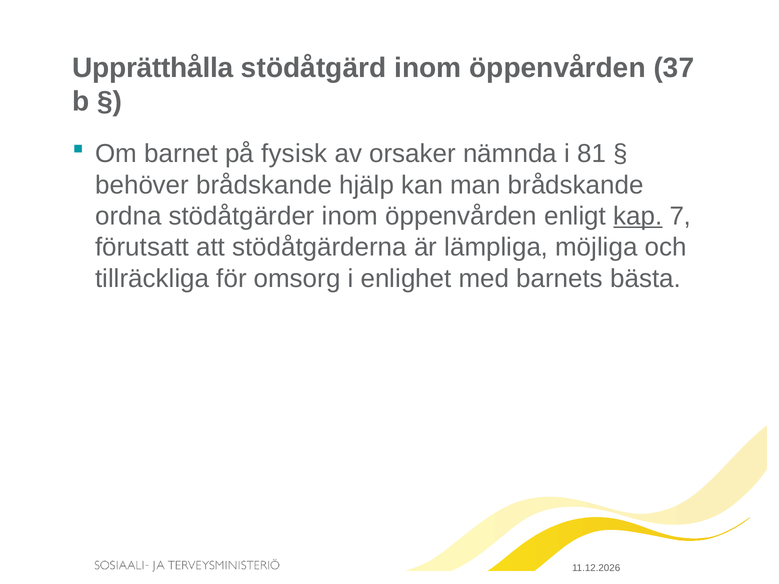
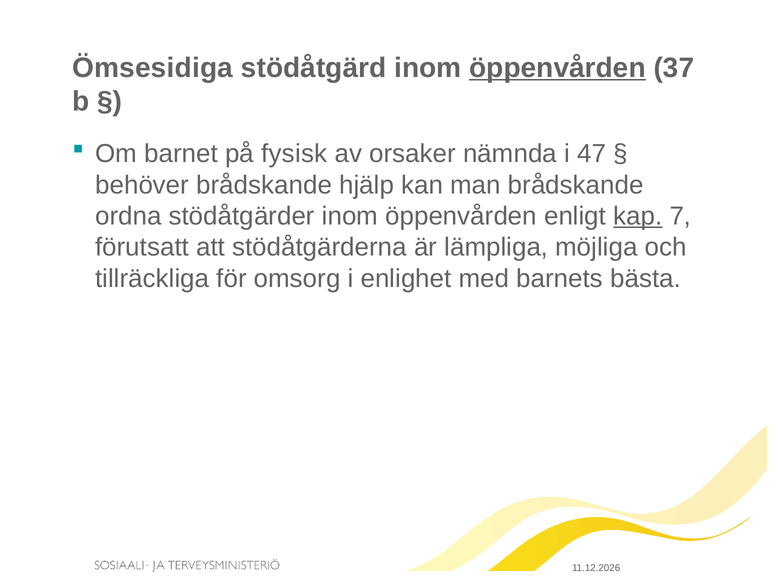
Upprätthålla: Upprätthålla -> Ömsesidiga
öppenvården at (557, 68) underline: none -> present
81: 81 -> 47
